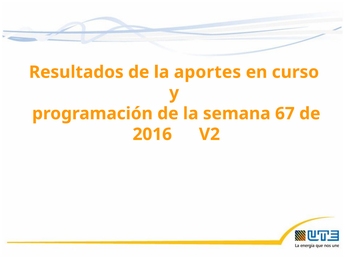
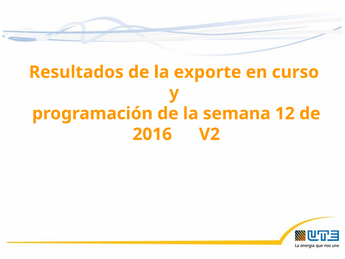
aportes: aportes -> exporte
67: 67 -> 12
